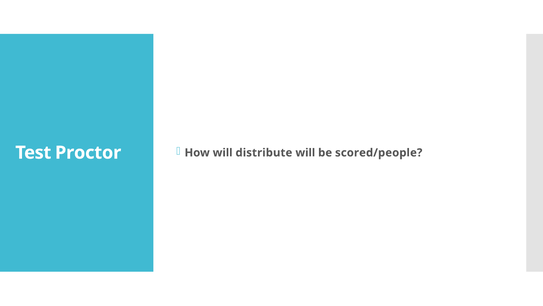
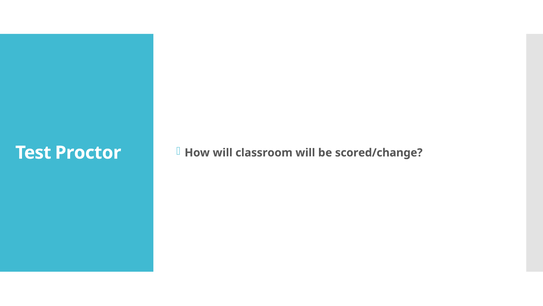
distribute: distribute -> classroom
scored/people: scored/people -> scored/change
